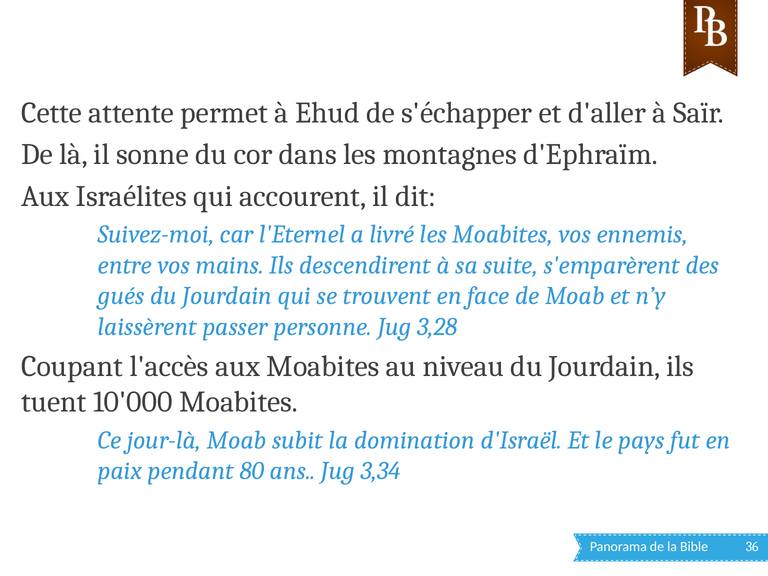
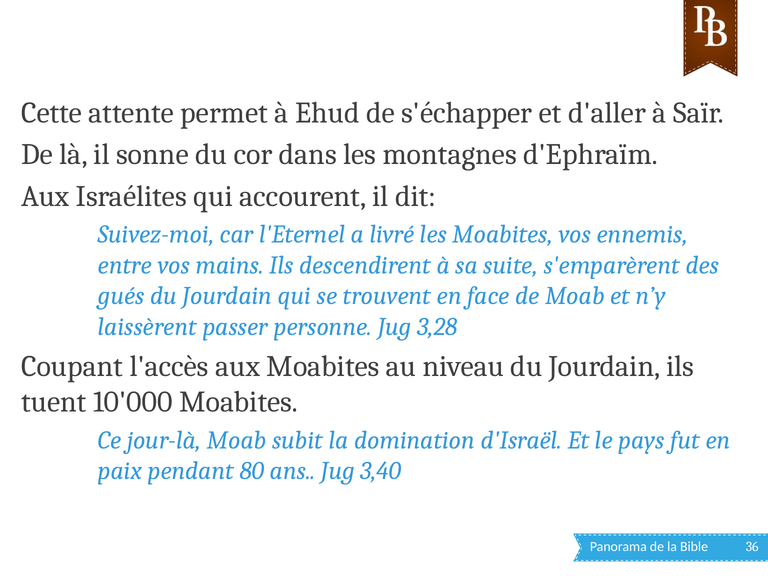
3,34: 3,34 -> 3,40
